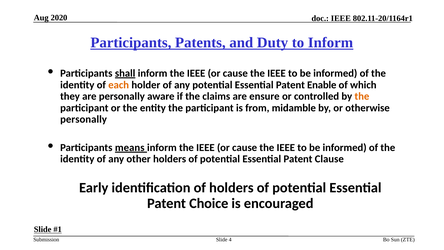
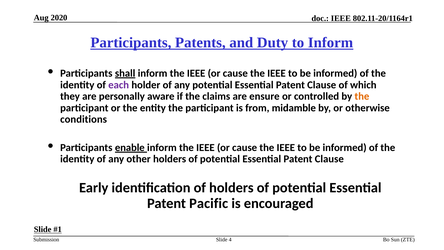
each colour: orange -> purple
Enable at (322, 85): Enable -> Clause
personally at (84, 119): personally -> conditions
means: means -> enable
Choice: Choice -> Pacific
